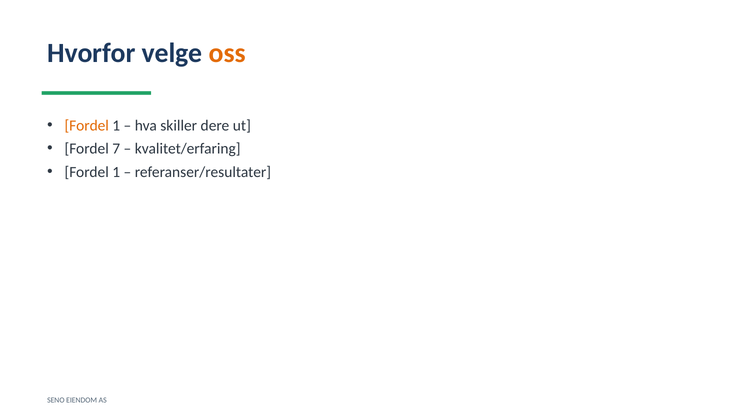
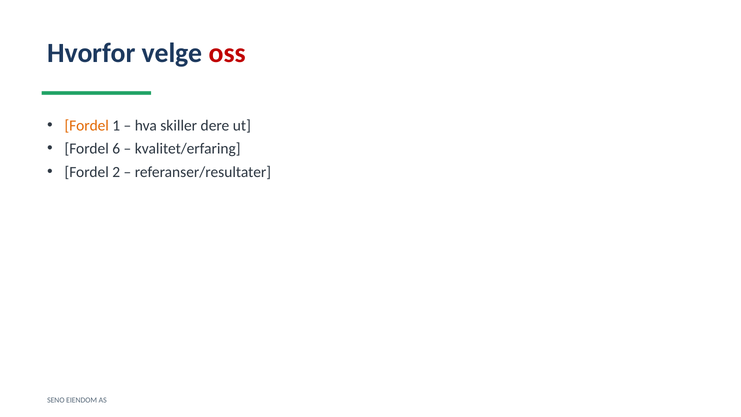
oss colour: orange -> red
7: 7 -> 6
1 at (116, 172): 1 -> 2
